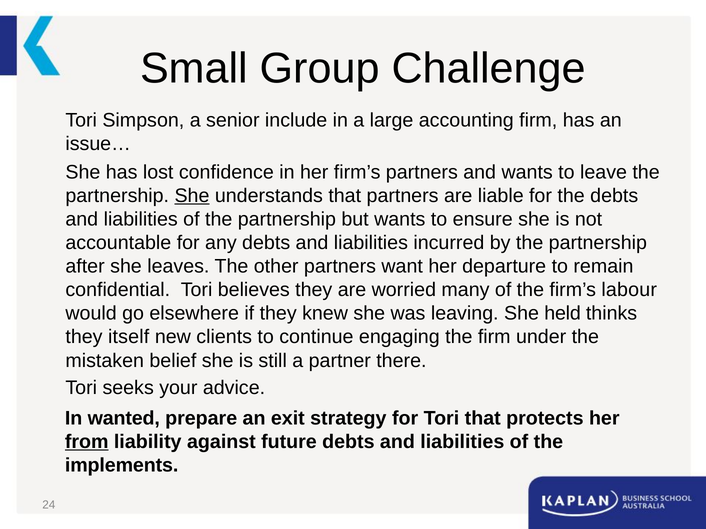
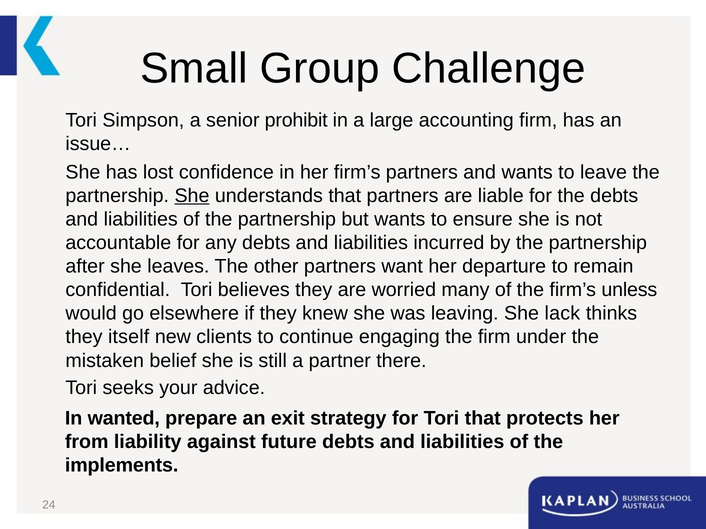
include: include -> prohibit
labour: labour -> unless
held: held -> lack
from underline: present -> none
